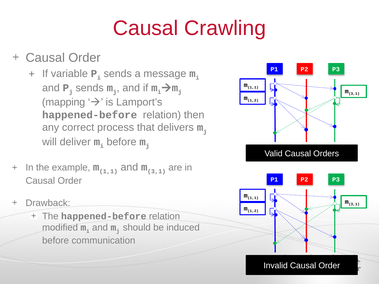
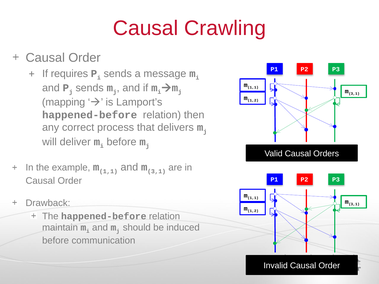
variable: variable -> requires
modified: modified -> maintain
